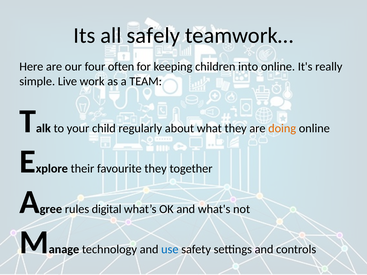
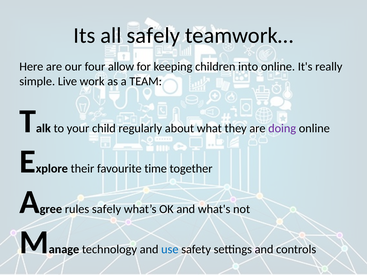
often: often -> allow
doing colour: orange -> purple
favourite they: they -> time
rules digital: digital -> safely
